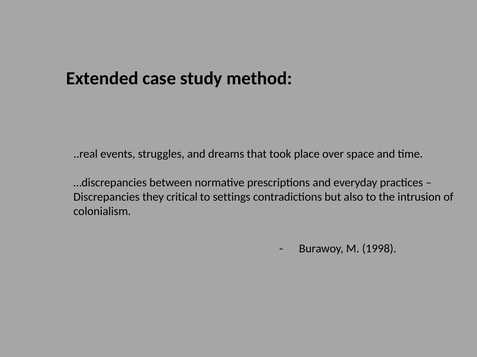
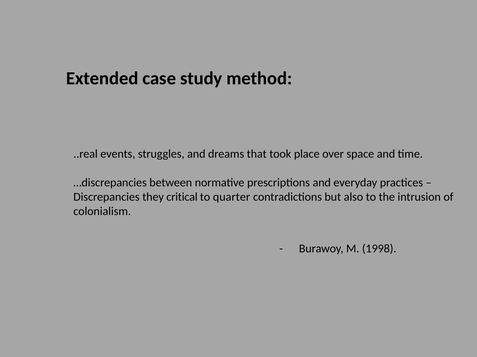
settings: settings -> quarter
